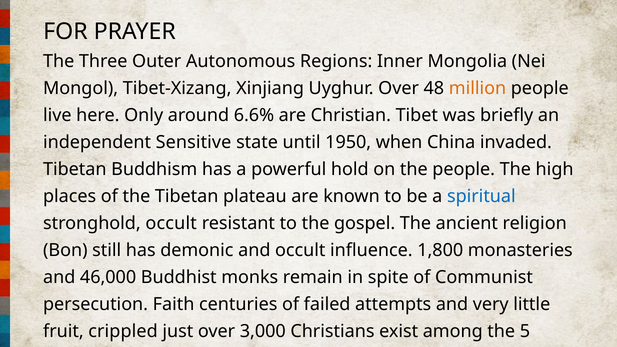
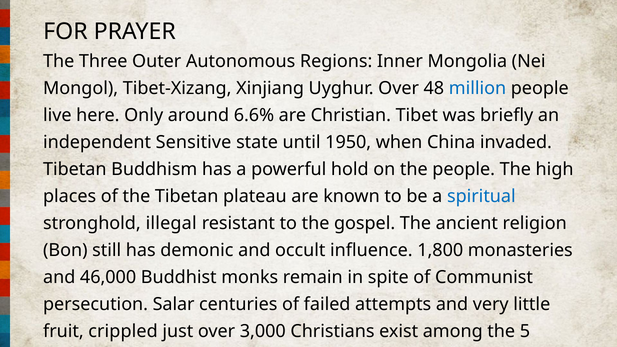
million at (478, 88) colour: orange -> blue
stronghold occult: occult -> illegal
Faith: Faith -> Salar
